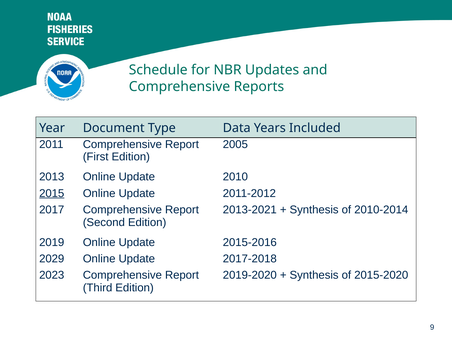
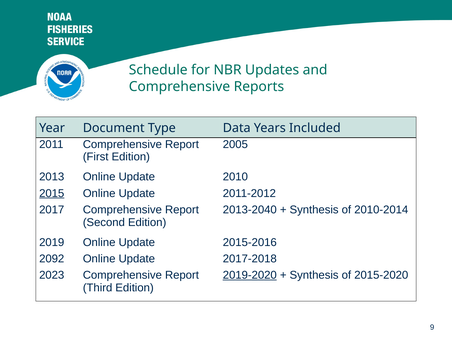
2013-2021: 2013-2021 -> 2013-2040
2029: 2029 -> 2092
2019-2020 underline: none -> present
